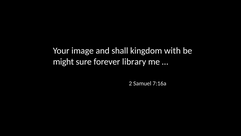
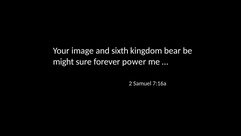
shall: shall -> sixth
with: with -> bear
library: library -> power
